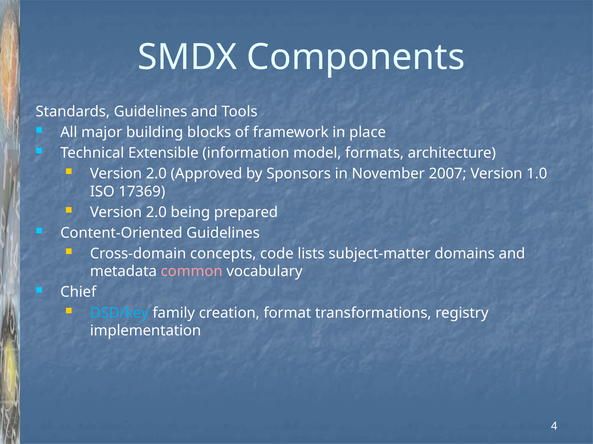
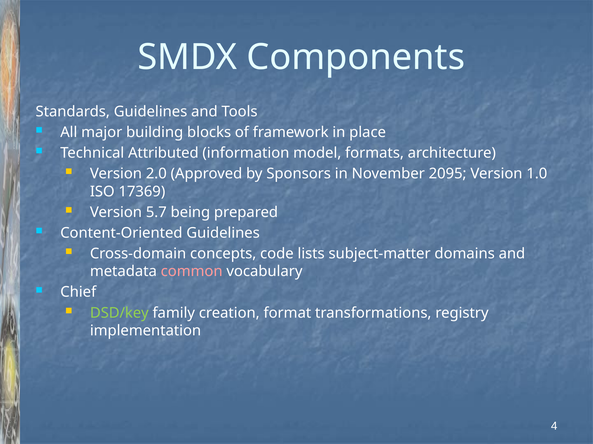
Extensible: Extensible -> Attributed
2007: 2007 -> 2095
2.0 at (156, 213): 2.0 -> 5.7
DSD/key colour: light blue -> light green
